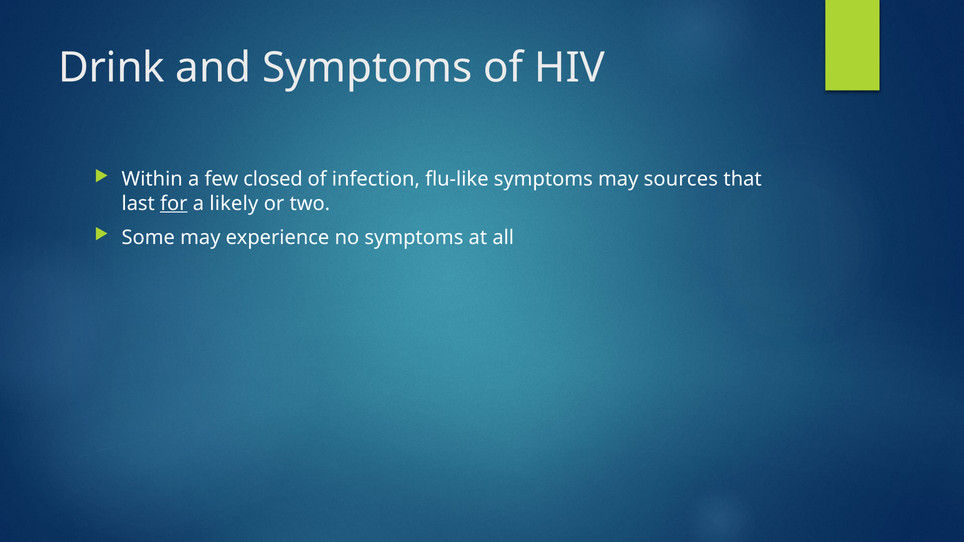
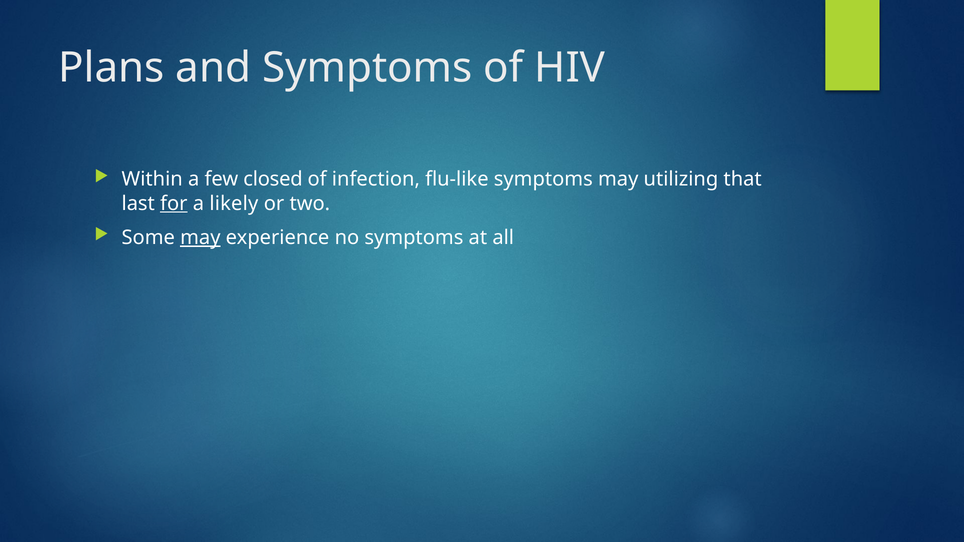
Drink: Drink -> Plans
sources: sources -> utilizing
may at (200, 238) underline: none -> present
